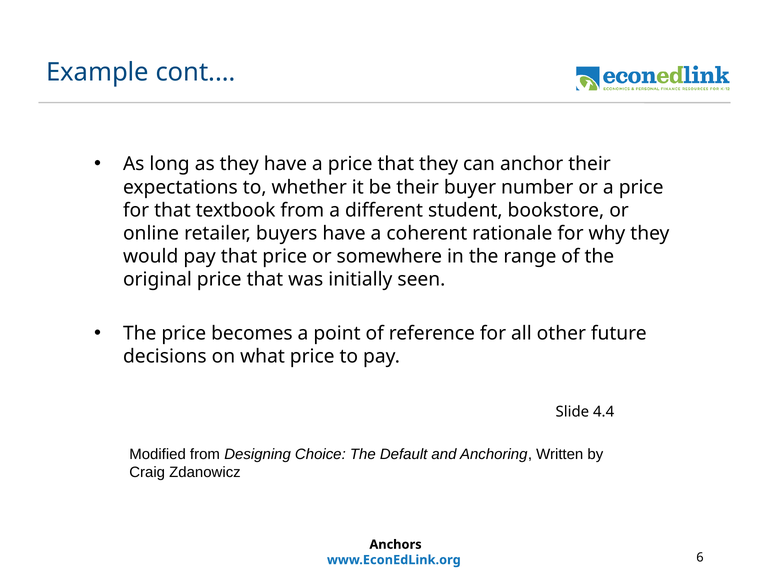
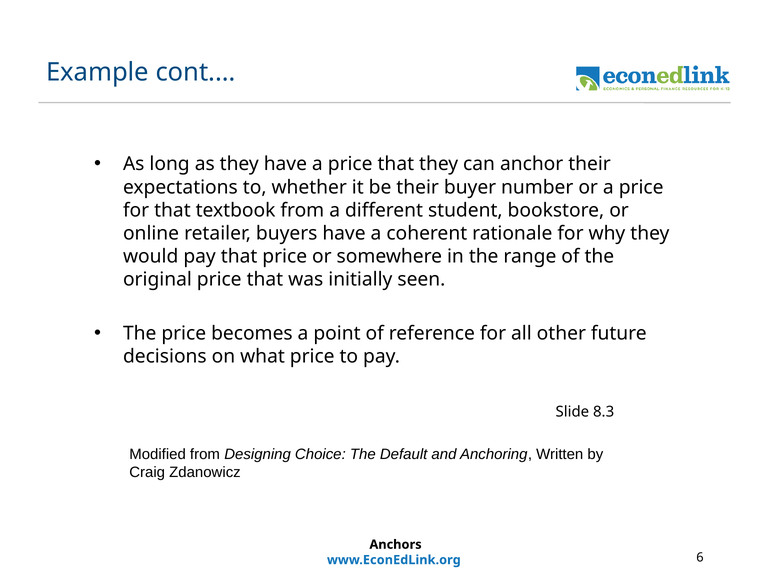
4.4: 4.4 -> 8.3
